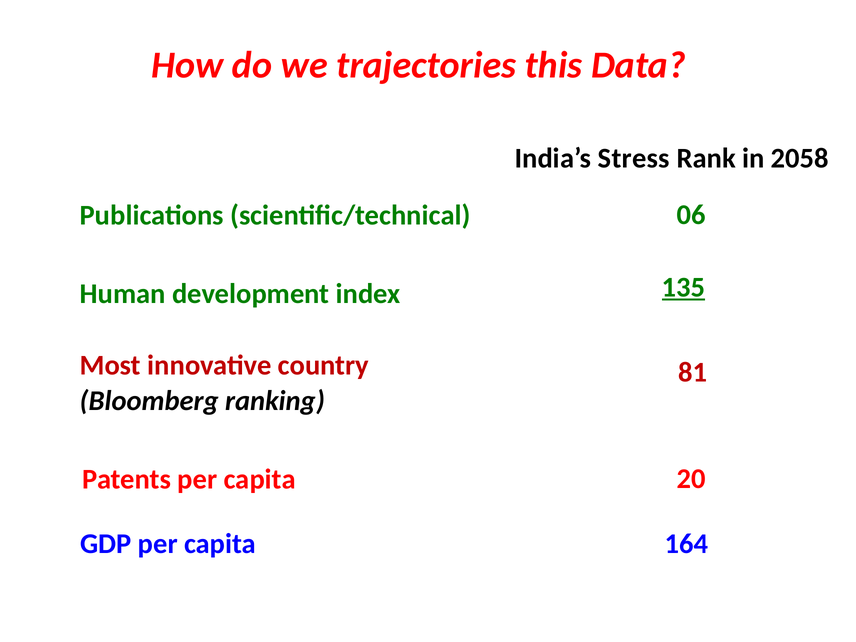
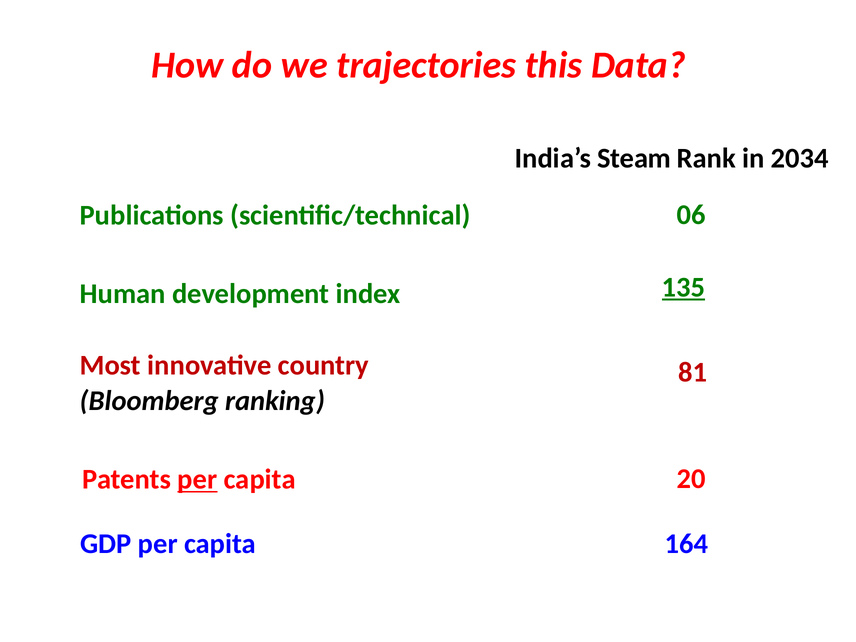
Stress: Stress -> Steam
2058: 2058 -> 2034
per at (197, 479) underline: none -> present
